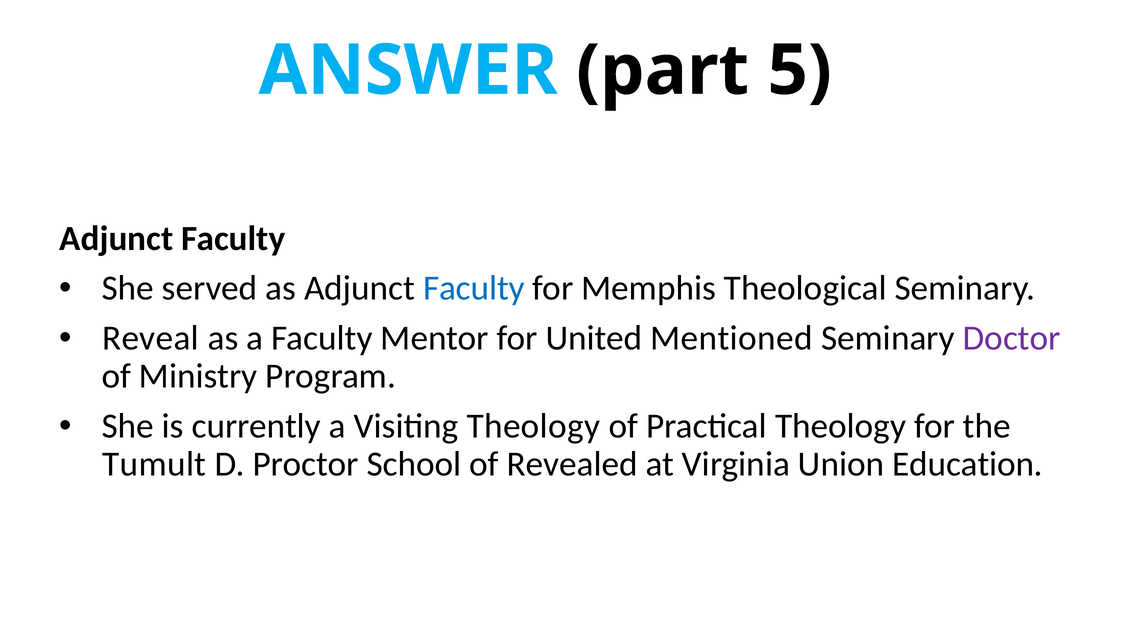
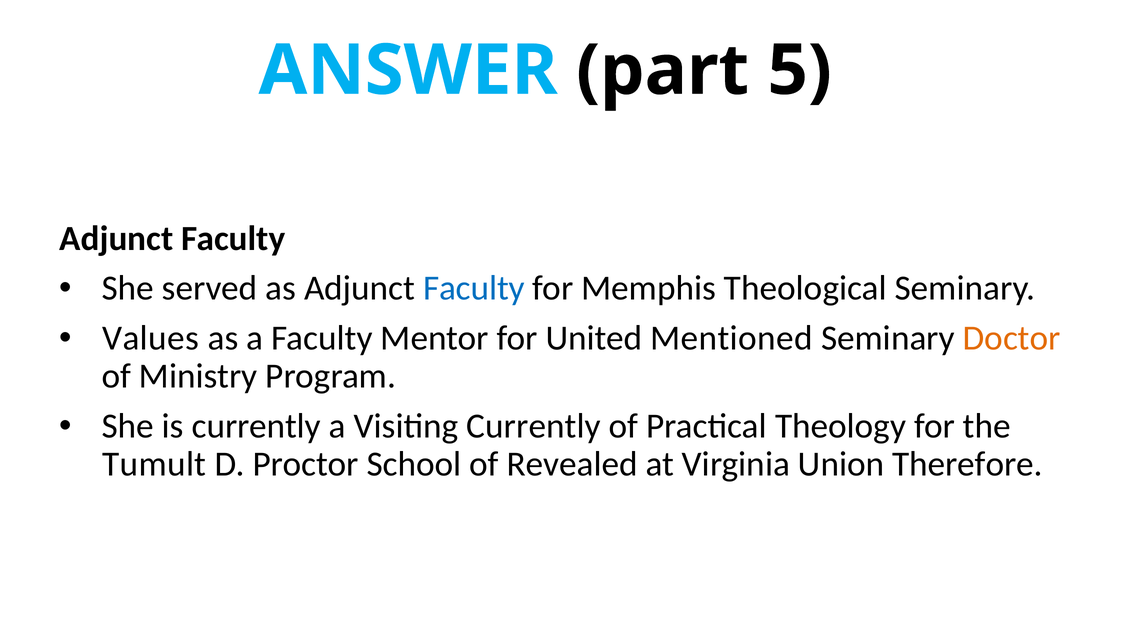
Reveal: Reveal -> Values
Doctor colour: purple -> orange
Visiting Theology: Theology -> Currently
Education: Education -> Therefore
